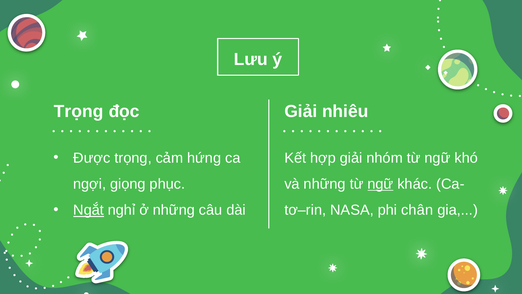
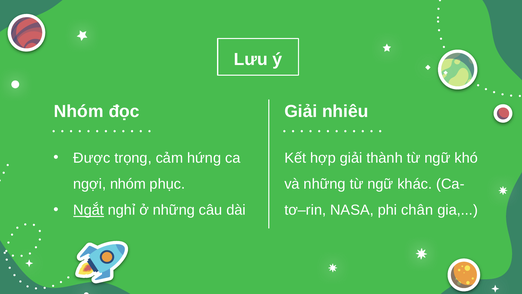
Trọng at (79, 111): Trọng -> Nhóm
nhóm: nhóm -> thành
ngợi giọng: giọng -> nhóm
ngữ at (380, 184) underline: present -> none
